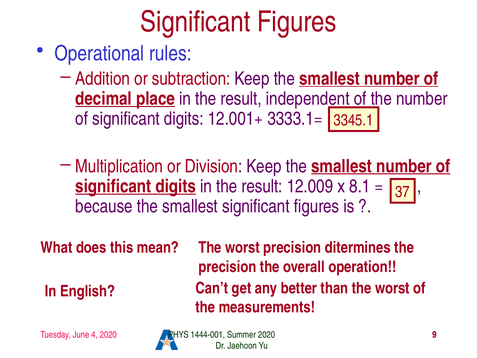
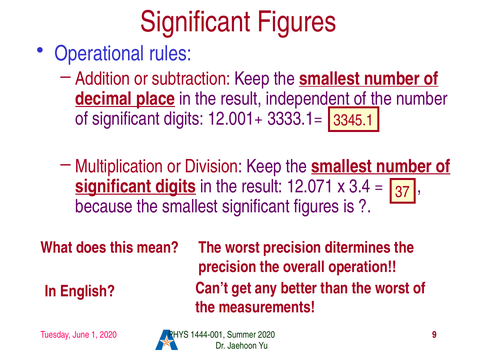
12.009: 12.009 -> 12.071
8.1: 8.1 -> 3.4
4: 4 -> 1
